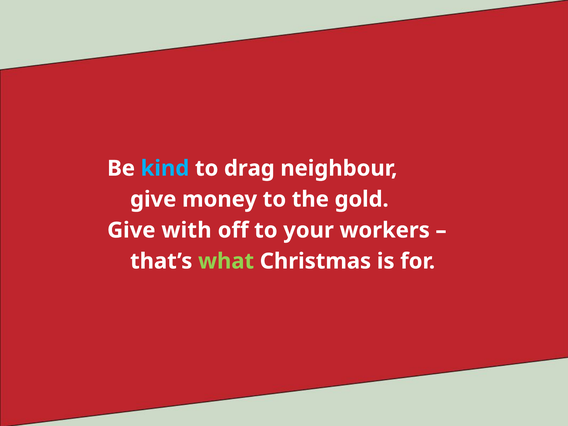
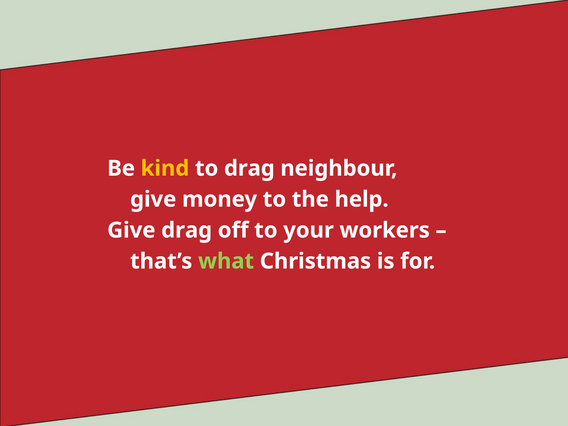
kind colour: light blue -> yellow
gold: gold -> help
Give with: with -> drag
